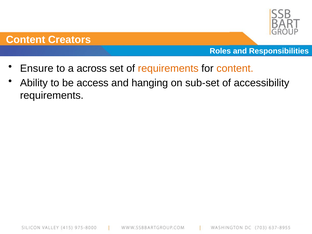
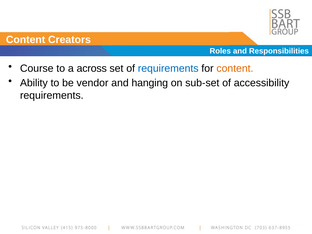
Ensure: Ensure -> Course
requirements at (168, 68) colour: orange -> blue
access: access -> vendor
